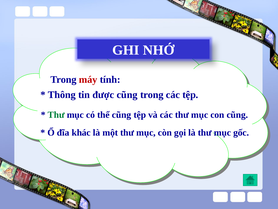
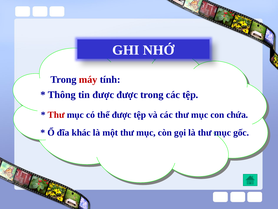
được cũng: cũng -> được
Thư at (56, 115) colour: green -> red
thể cũng: cũng -> được
con cũng: cũng -> chứa
